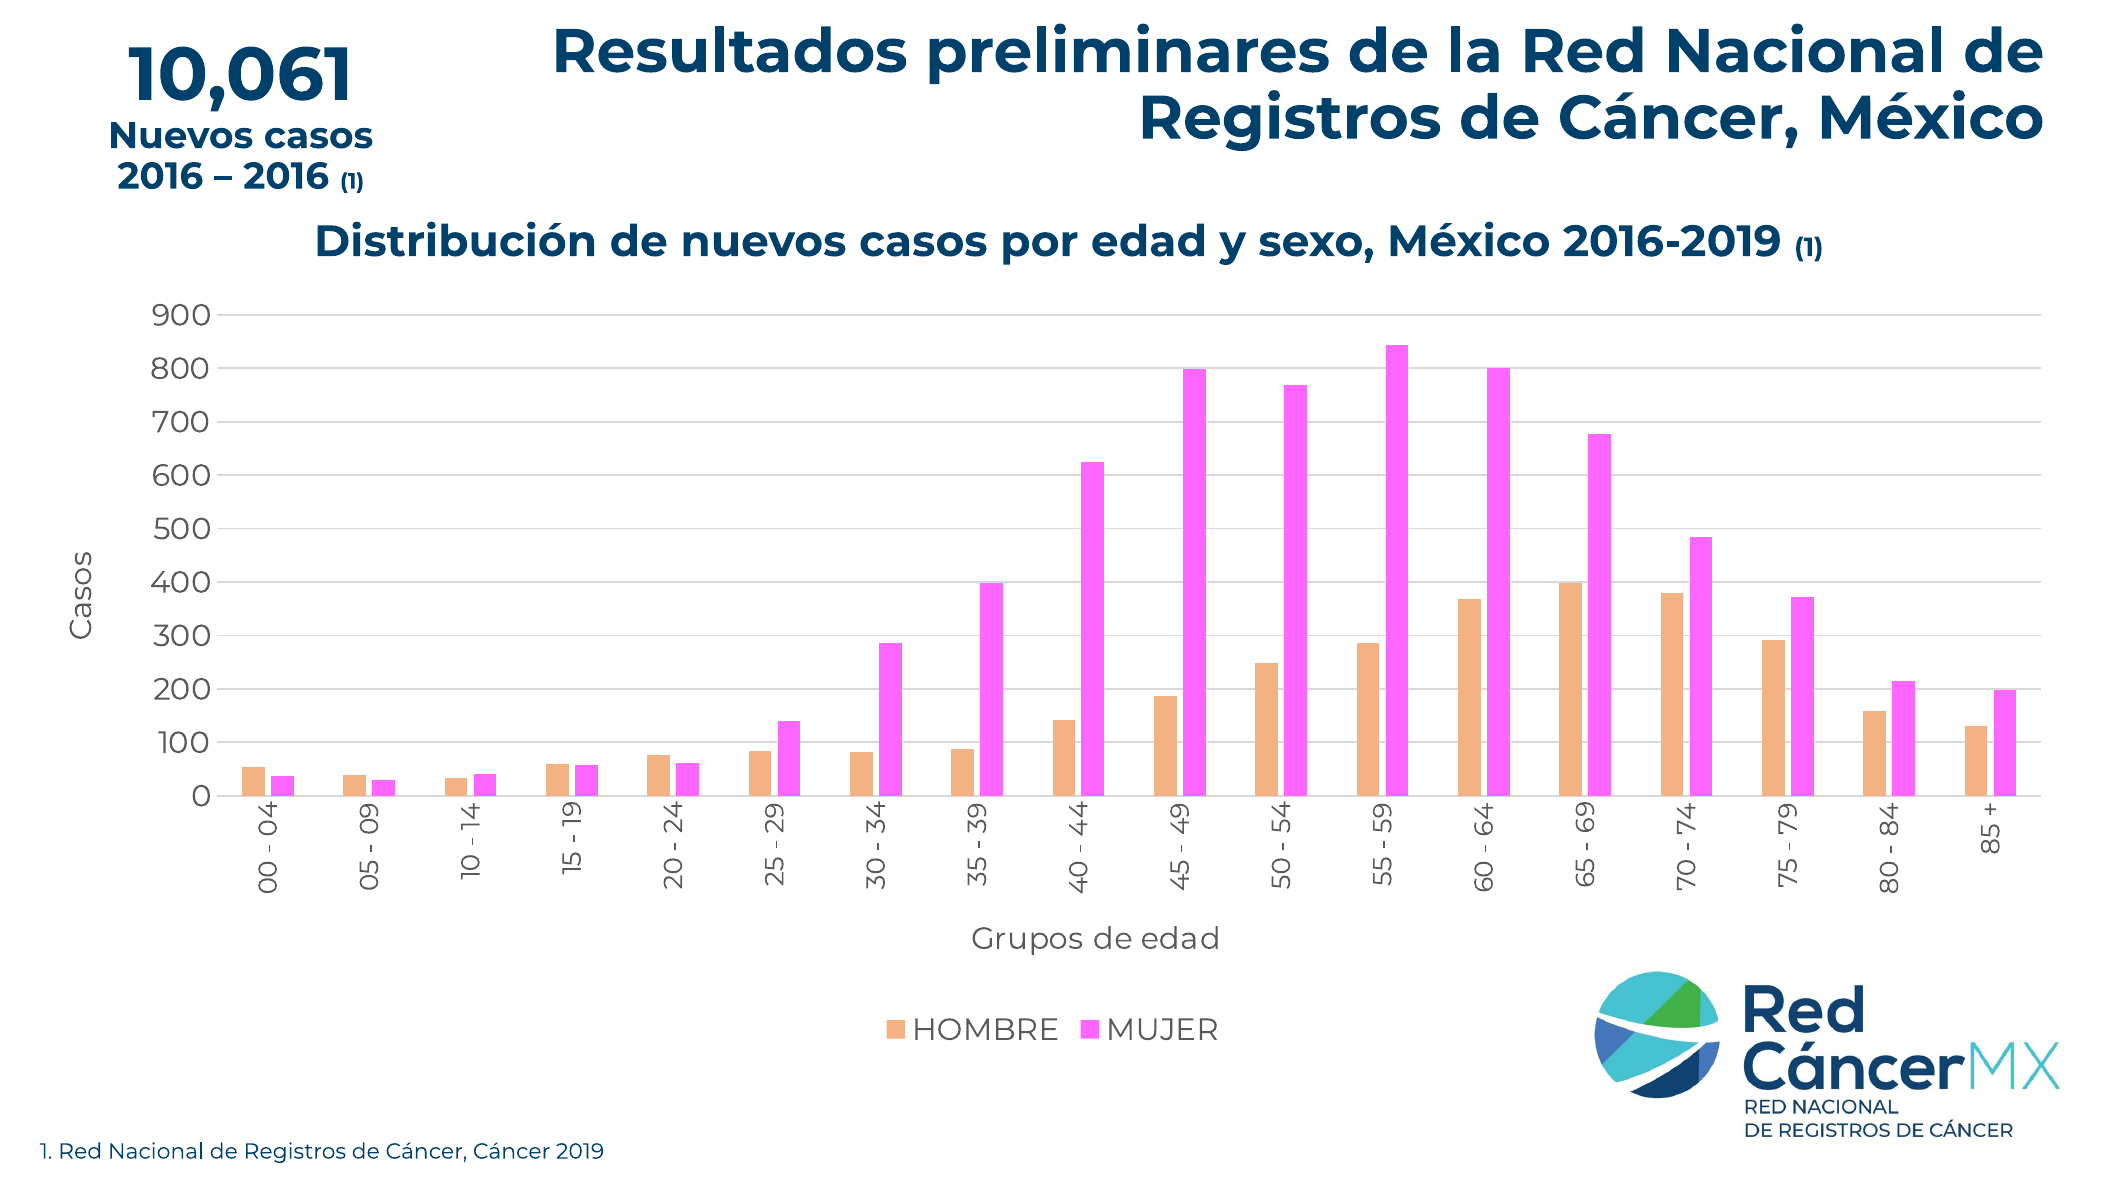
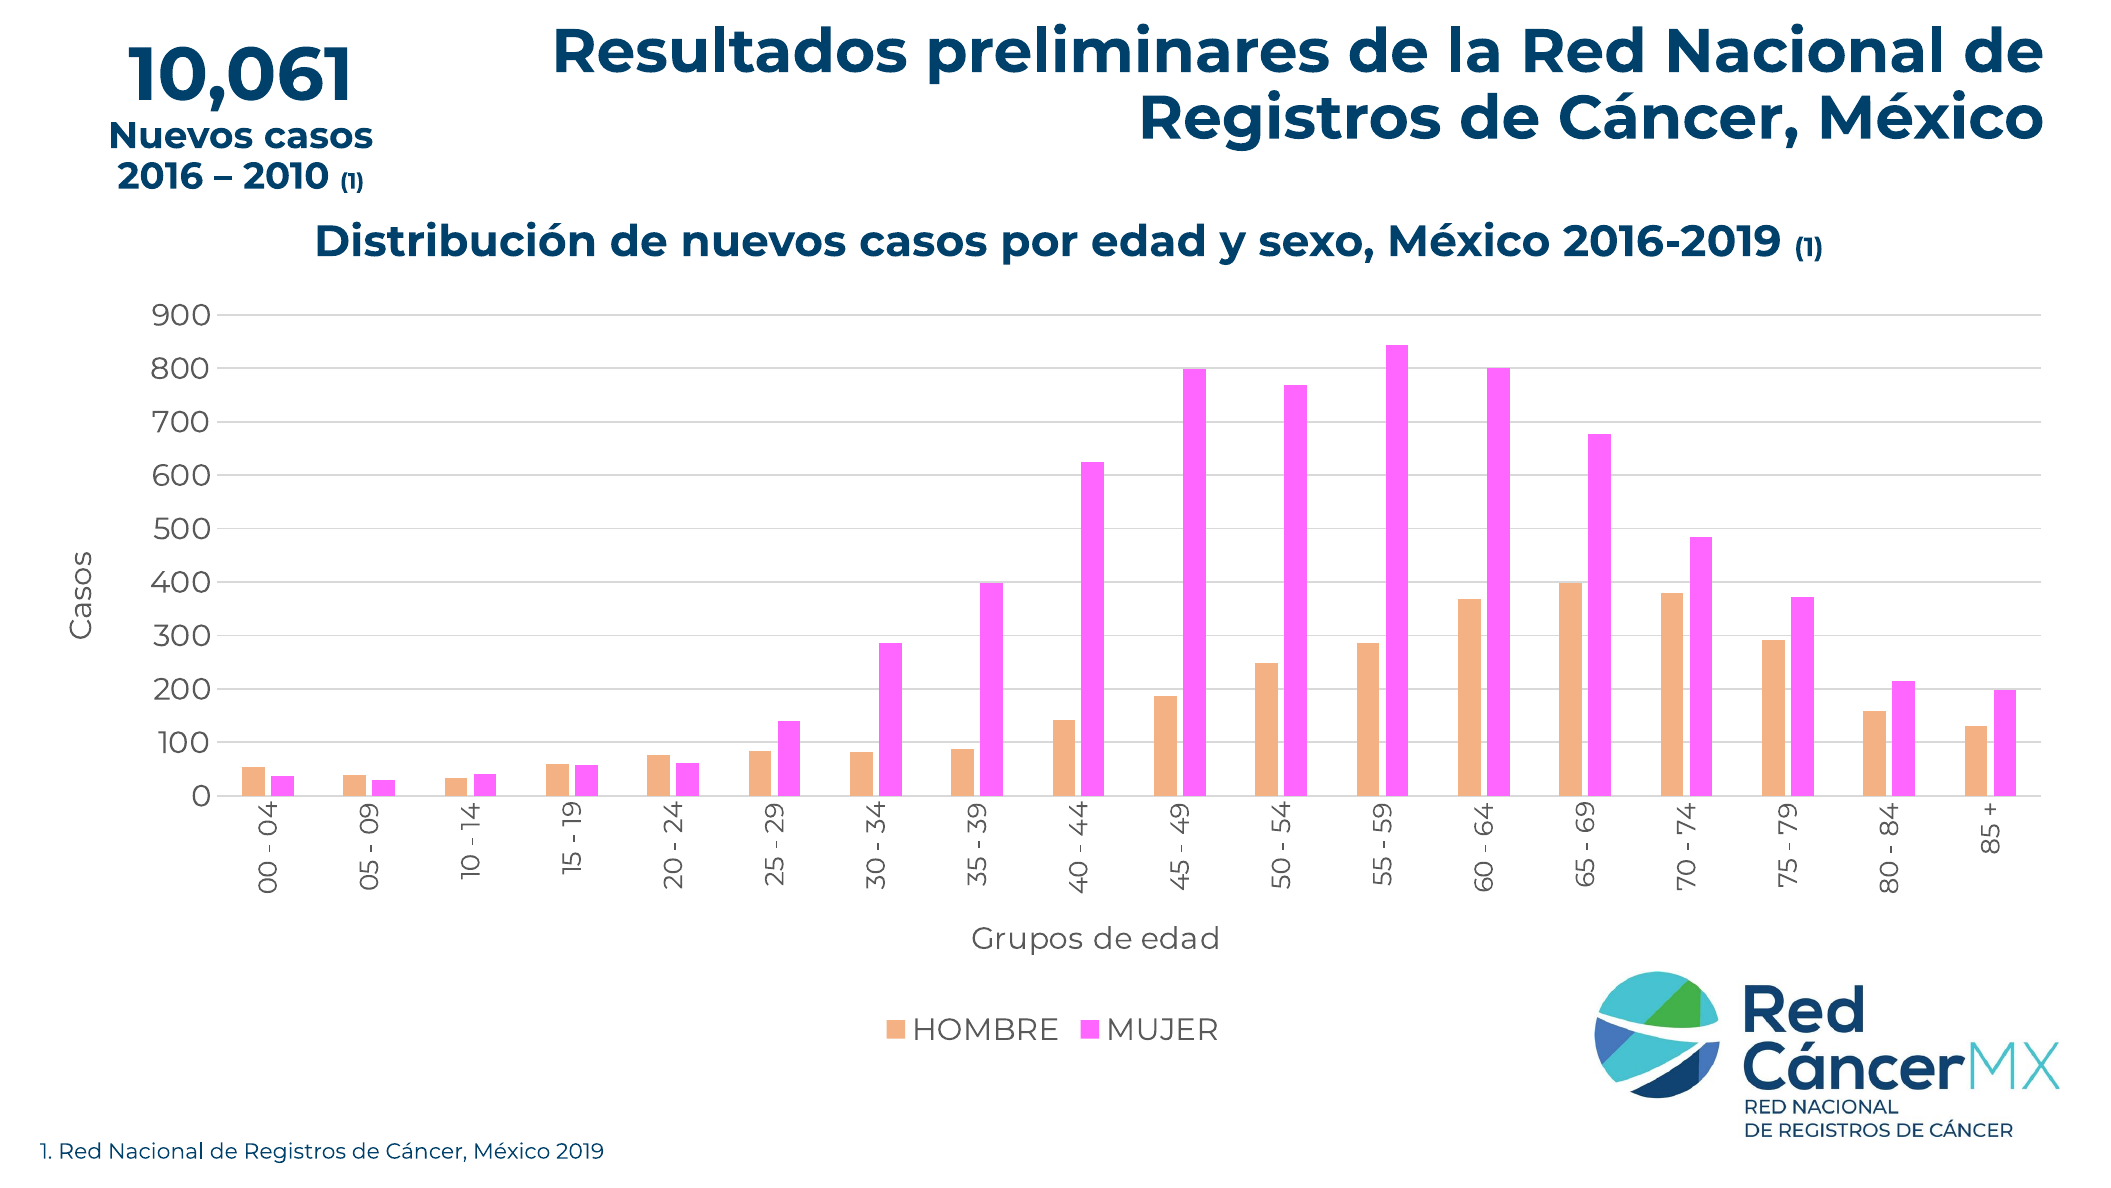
2016 at (286, 176): 2016 -> 2010
Cáncer at (512, 1151): Cáncer -> México
